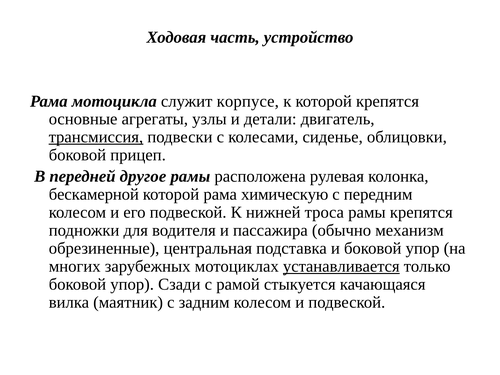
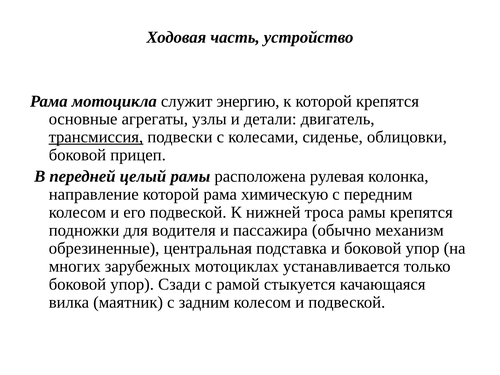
корпусе: корпусе -> энергию
другое: другое -> целый
бескамерной: бескамерной -> направление
устанавливается underline: present -> none
